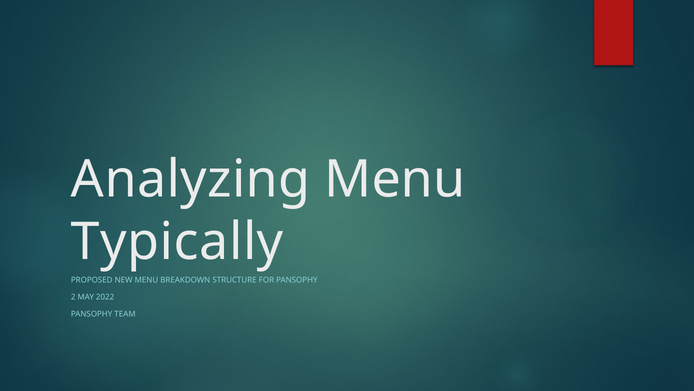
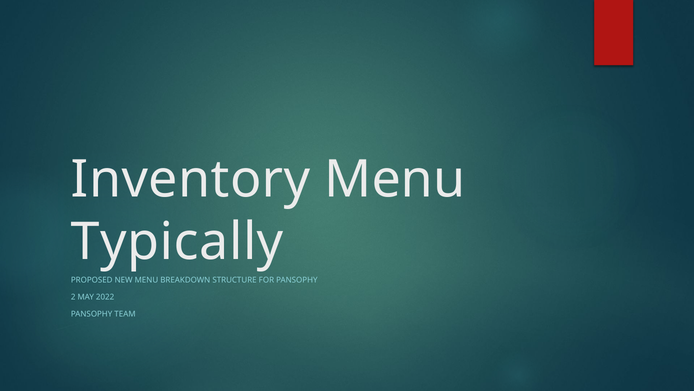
Analyzing: Analyzing -> Inventory
